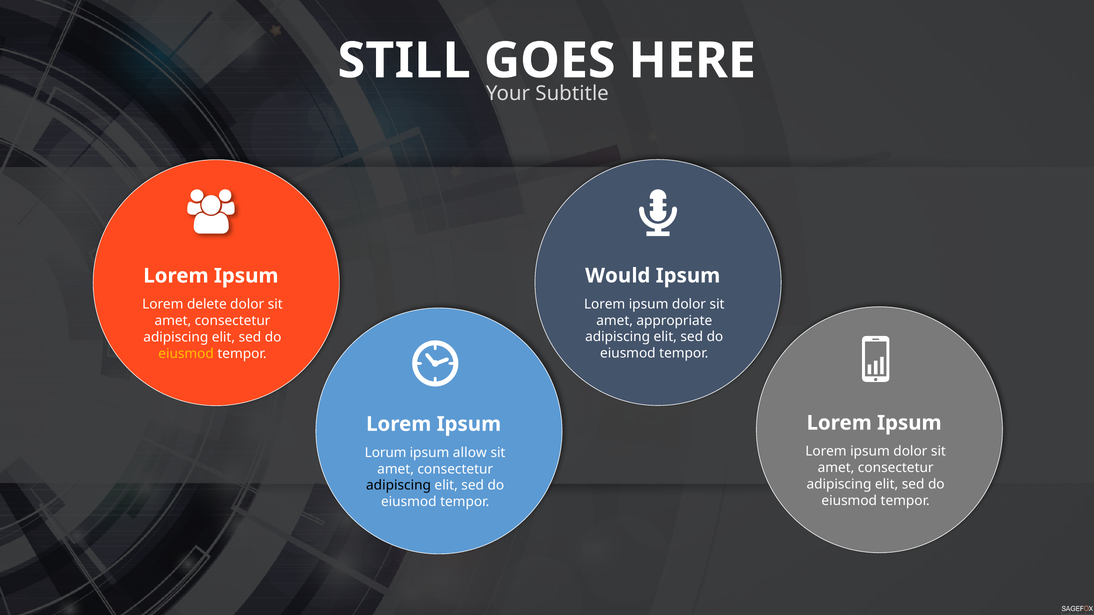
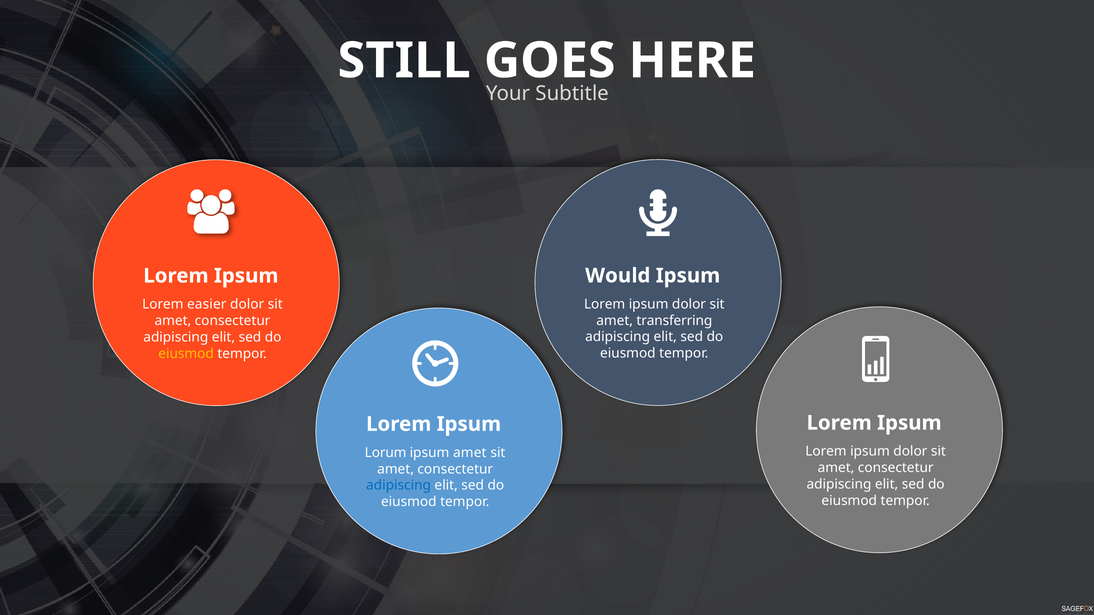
delete: delete -> easier
appropriate: appropriate -> transferring
ipsum allow: allow -> amet
adipiscing at (399, 486) colour: black -> blue
